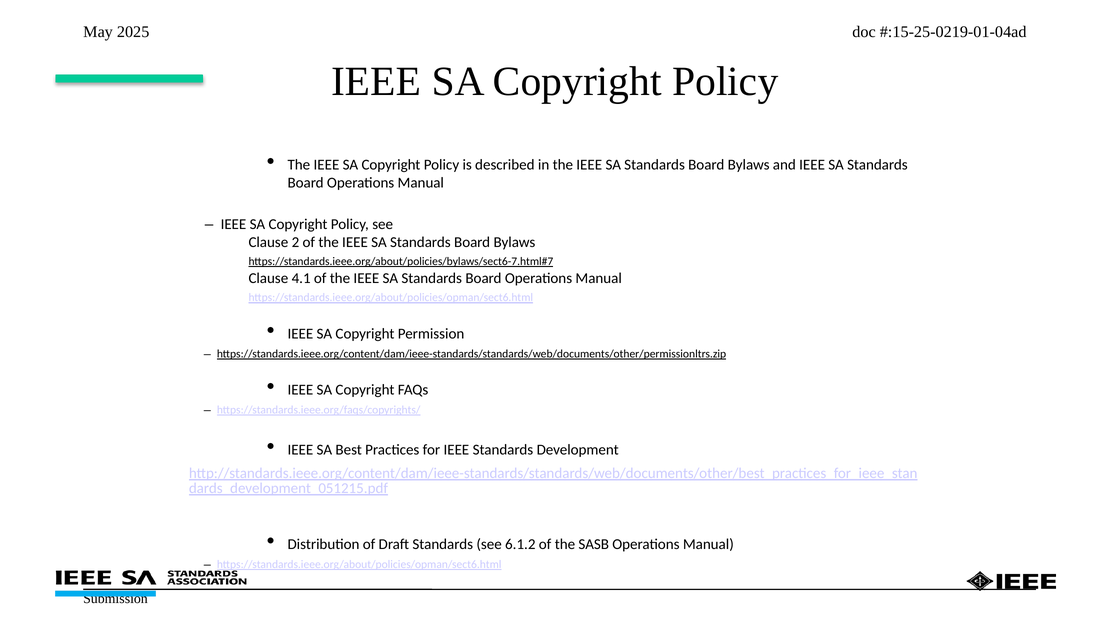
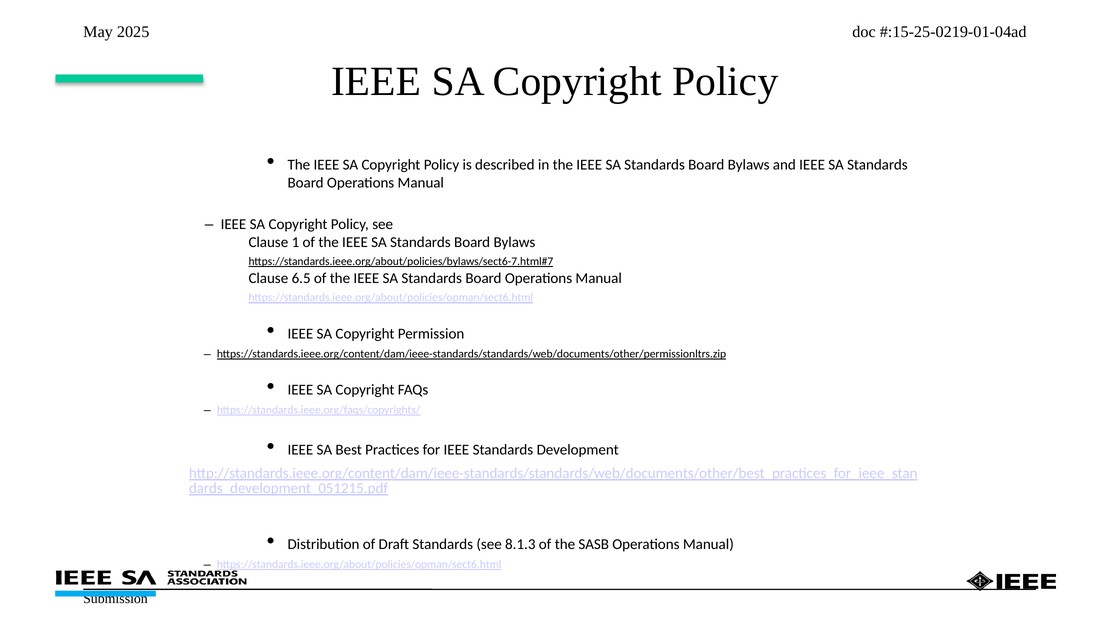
2: 2 -> 1
4.1: 4.1 -> 6.5
6.1.2: 6.1.2 -> 8.1.3
